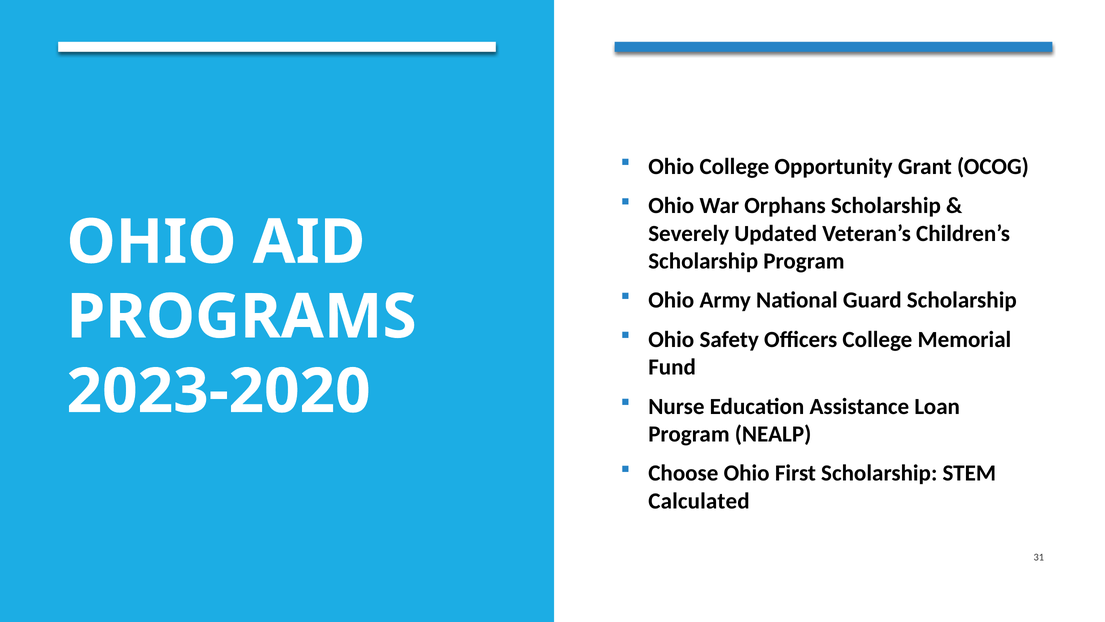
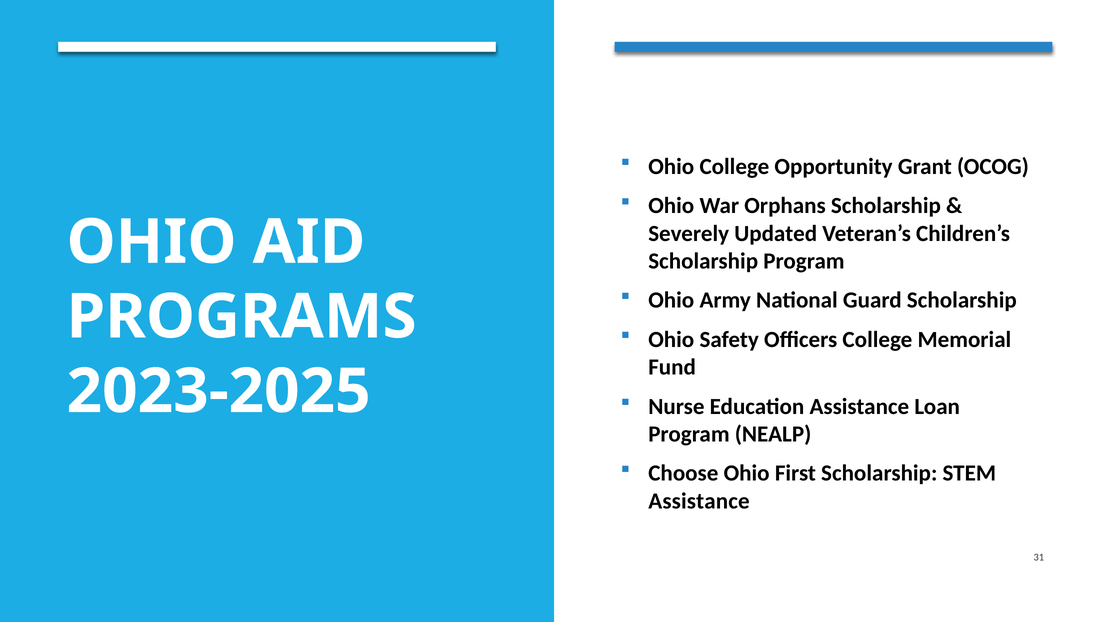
2023-2020: 2023-2020 -> 2023-2025
Calculated at (699, 501): Calculated -> Assistance
